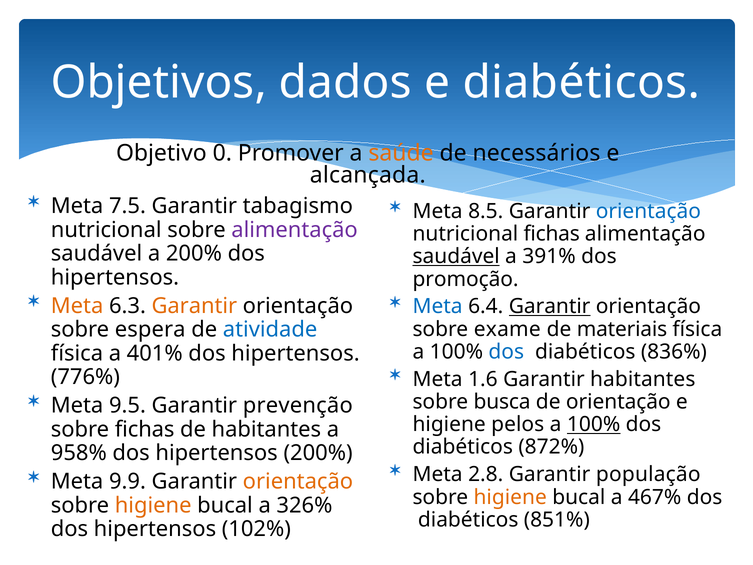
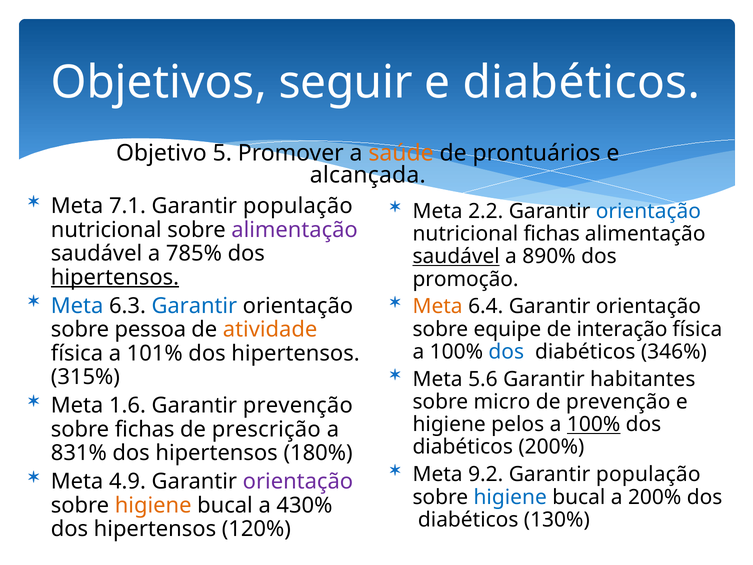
dados: dados -> seguir
0: 0 -> 5
necessários: necessários -> prontuários
7.5: 7.5 -> 7.1
tabagismo at (298, 206): tabagismo -> população
8.5: 8.5 -> 2.2
a 200%: 200% -> 785%
391%: 391% -> 890%
hipertensos at (115, 277) underline: none -> present
Meta at (77, 306) colour: orange -> blue
Garantir at (194, 306) colour: orange -> blue
Meta at (438, 306) colour: blue -> orange
Garantir at (550, 306) underline: present -> none
exame: exame -> equipe
materiais: materiais -> interação
espera: espera -> pessoa
atividade colour: blue -> orange
836%: 836% -> 346%
401%: 401% -> 101%
1.6: 1.6 -> 5.6
776%: 776% -> 315%
9.5: 9.5 -> 1.6
busca: busca -> micro
de orientação: orientação -> prevenção
de habitantes: habitantes -> prescrição
diabéticos 872%: 872% -> 200%
958%: 958% -> 831%
hipertensos 200%: 200% -> 180%
2.8: 2.8 -> 9.2
9.9: 9.9 -> 4.9
orientação at (298, 481) colour: orange -> purple
higiene at (510, 497) colour: orange -> blue
a 467%: 467% -> 200%
326%: 326% -> 430%
851%: 851% -> 130%
102%: 102% -> 120%
